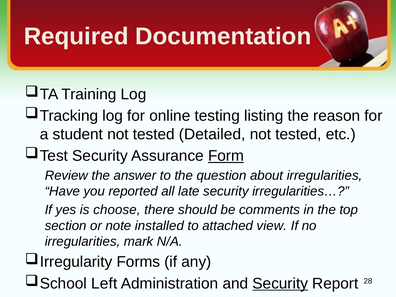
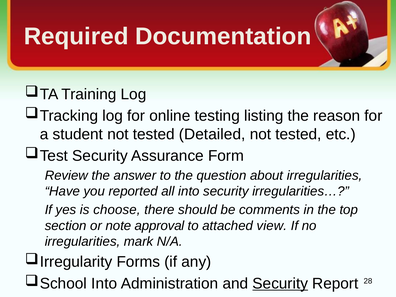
Form underline: present -> none
all late: late -> into
installed: installed -> approval
Left at (104, 283): Left -> Into
